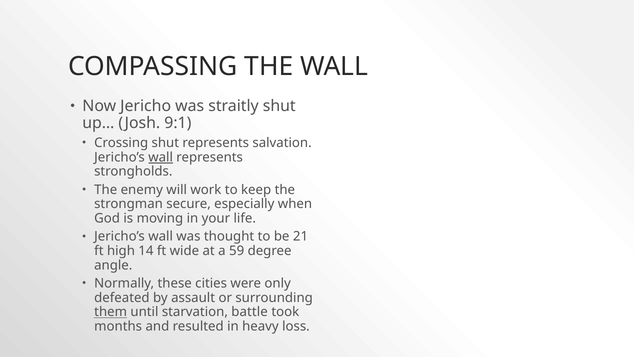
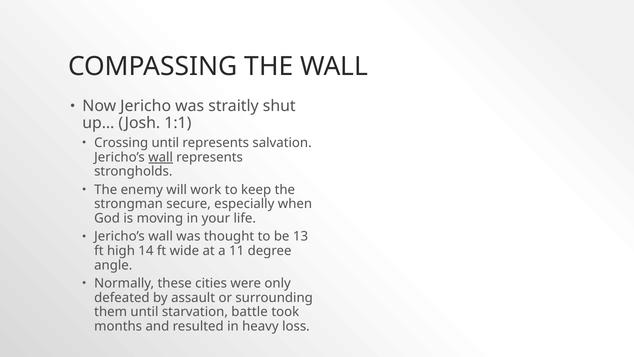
9:1: 9:1 -> 1:1
Crossing shut: shut -> until
21: 21 -> 13
59: 59 -> 11
them underline: present -> none
